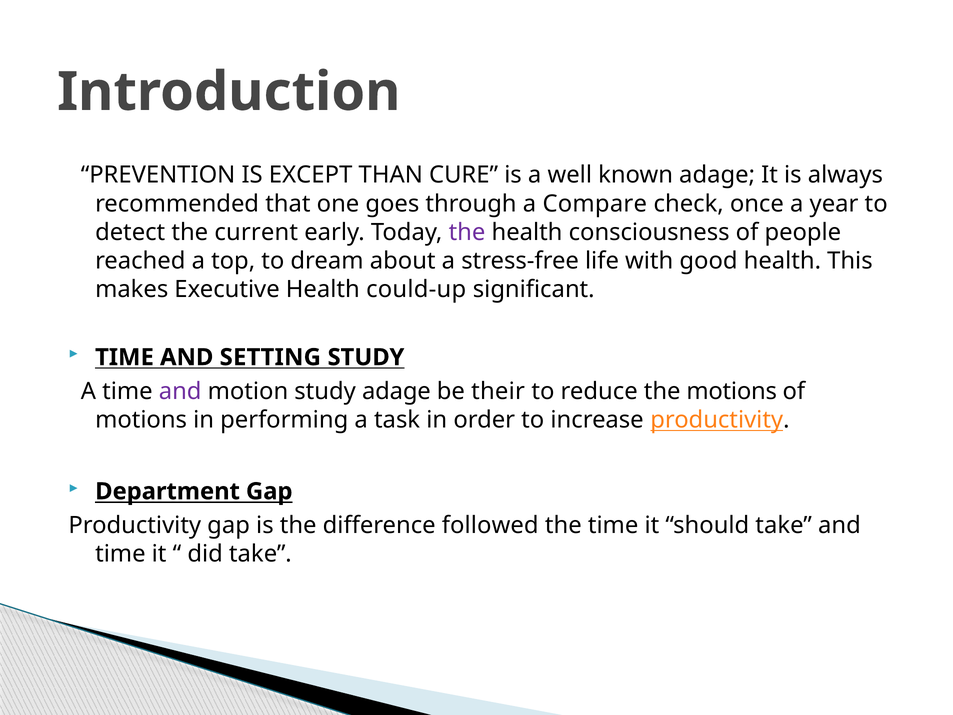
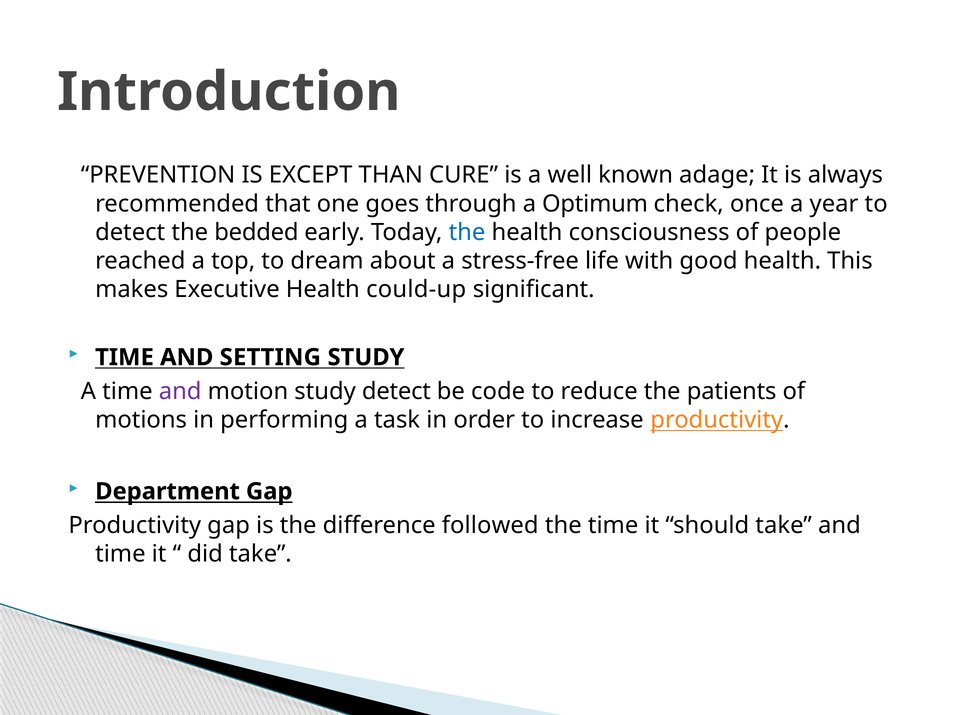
Compare: Compare -> Optimum
current: current -> bedded
the at (467, 232) colour: purple -> blue
study adage: adage -> detect
their: their -> code
the motions: motions -> patients
